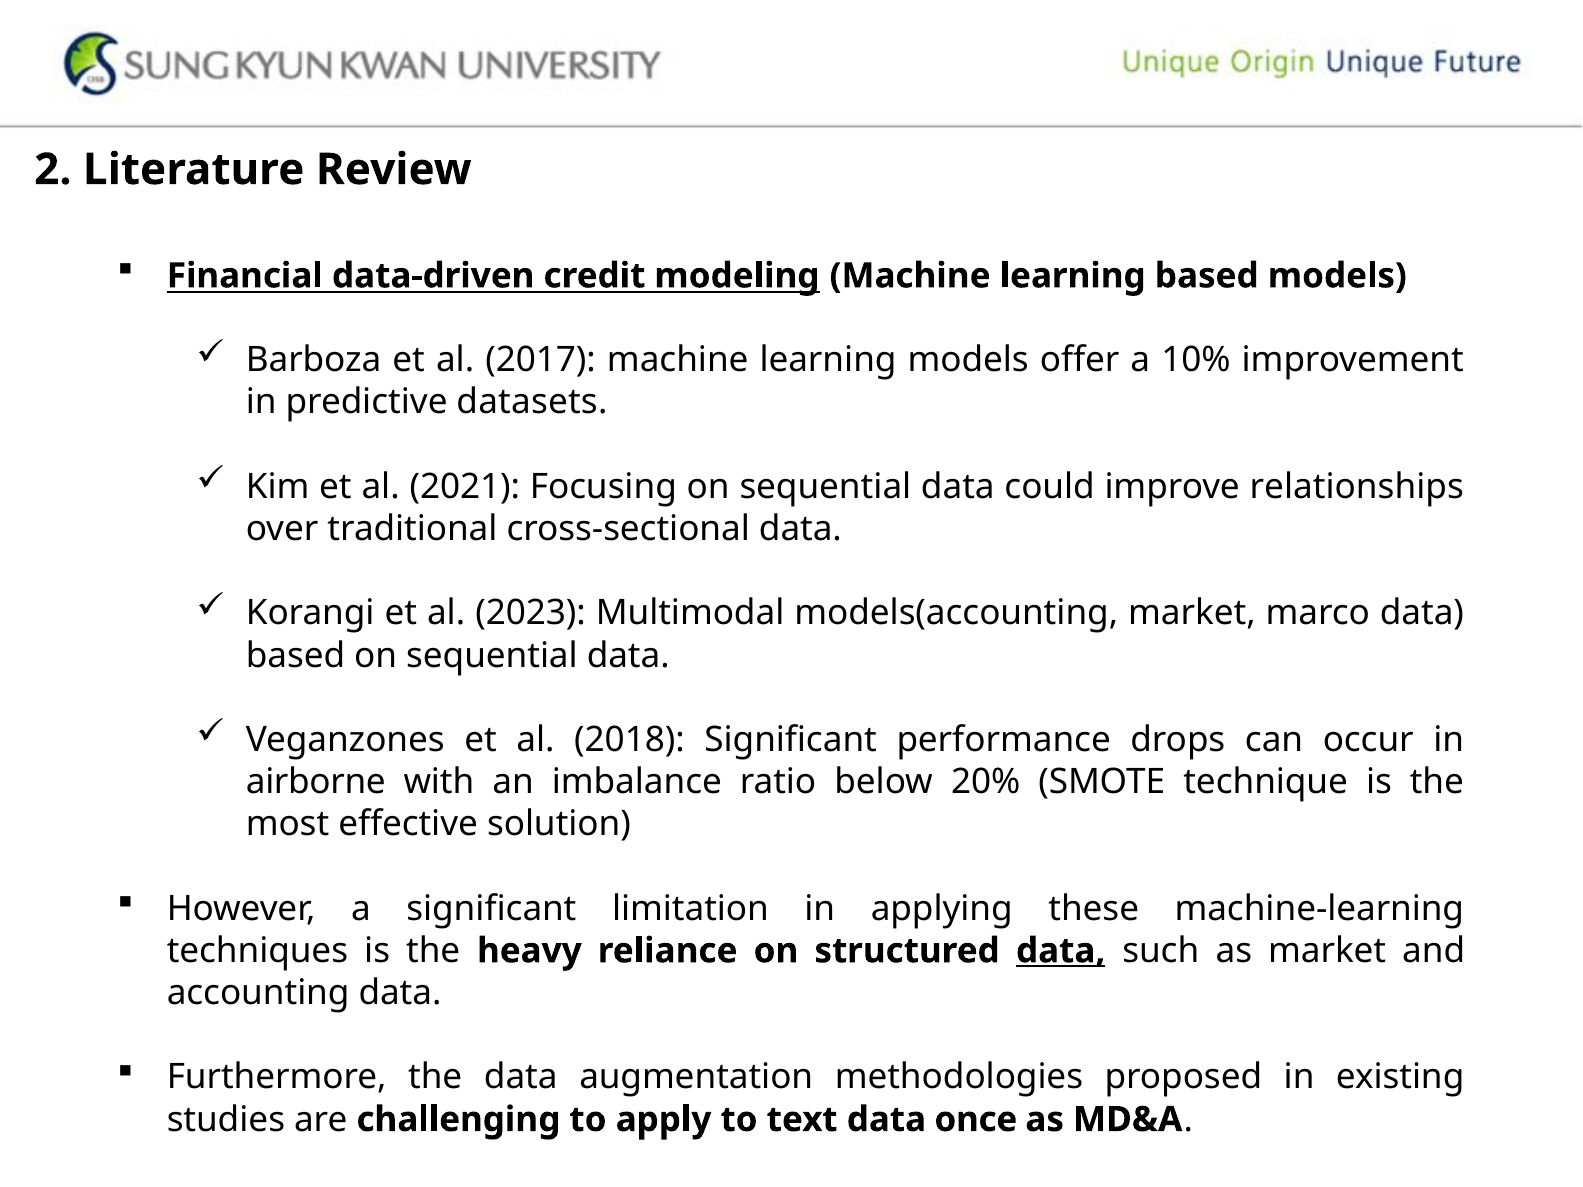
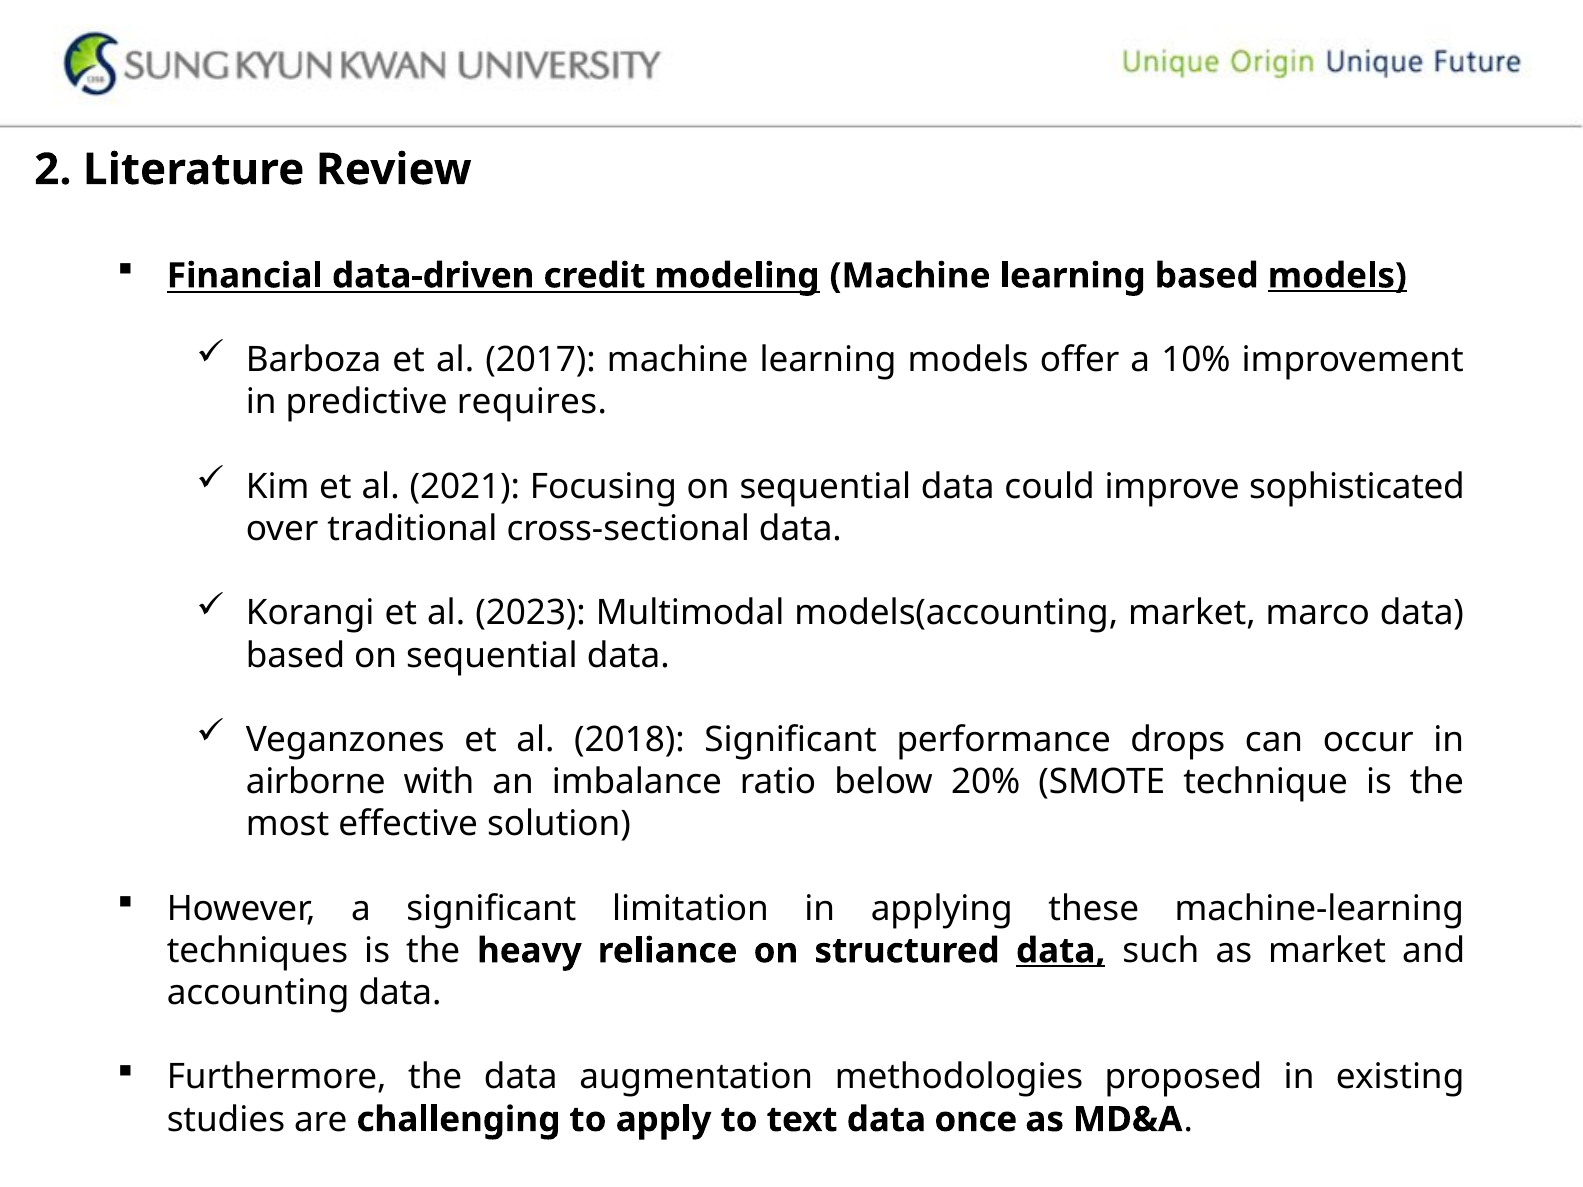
models at (1337, 276) underline: none -> present
datasets: datasets -> requires
relationships: relationships -> sophisticated
